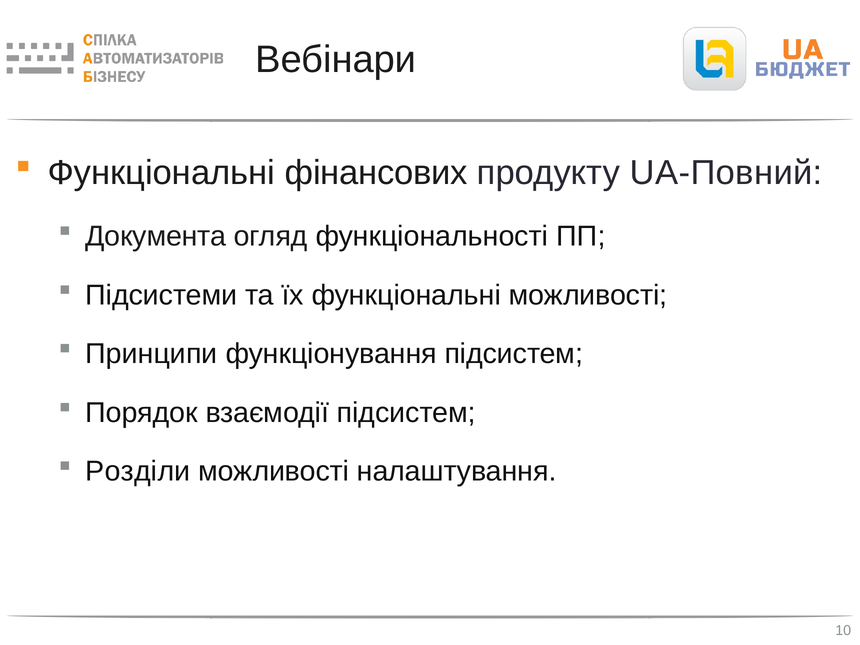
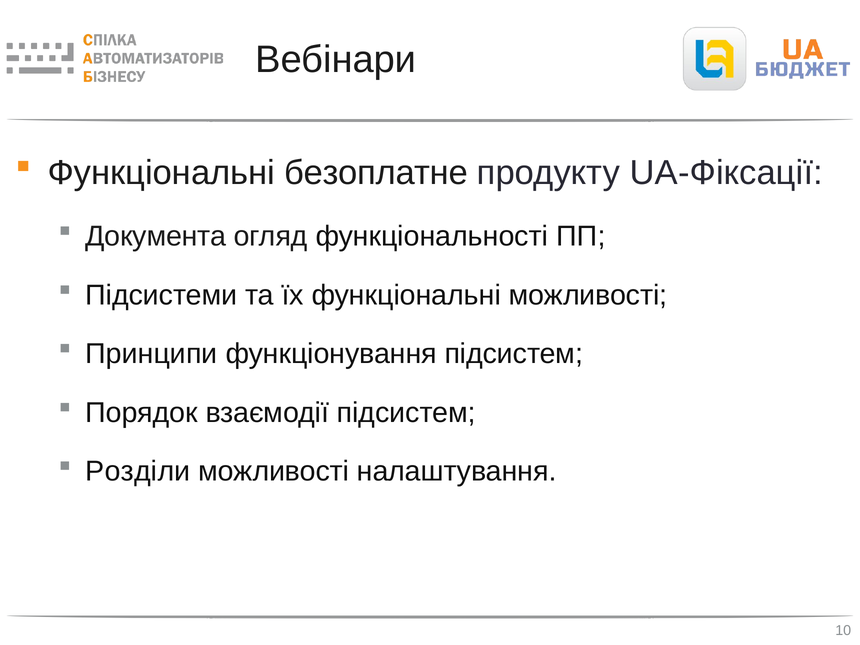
фінансових: фінансових -> безоплатне
UA-Повний: UA-Повний -> UA-Фіксації
